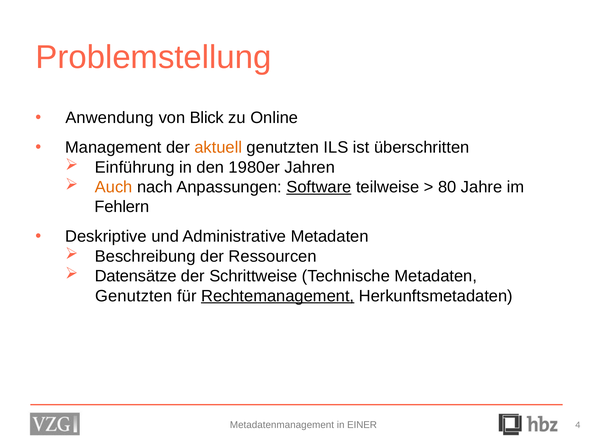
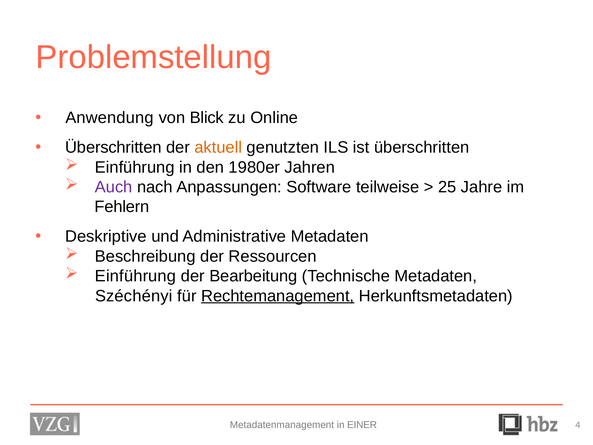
Management at (113, 147): Management -> Überschritten
Auch colour: orange -> purple
Software underline: present -> none
80: 80 -> 25
Datensätze at (136, 276): Datensätze -> Einführung
Schrittweise: Schrittweise -> Bearbeitung
Genutzten at (134, 296): Genutzten -> Széchényi
